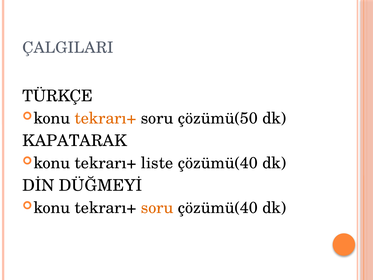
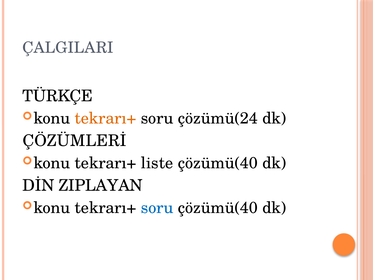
çözümü(50: çözümü(50 -> çözümü(24
KAPATARAK: KAPATARAK -> ÇÖZÜMLERİ
DÜĞMEYİ: DÜĞMEYİ -> ZIPLAYAN
soru at (157, 208) colour: orange -> blue
